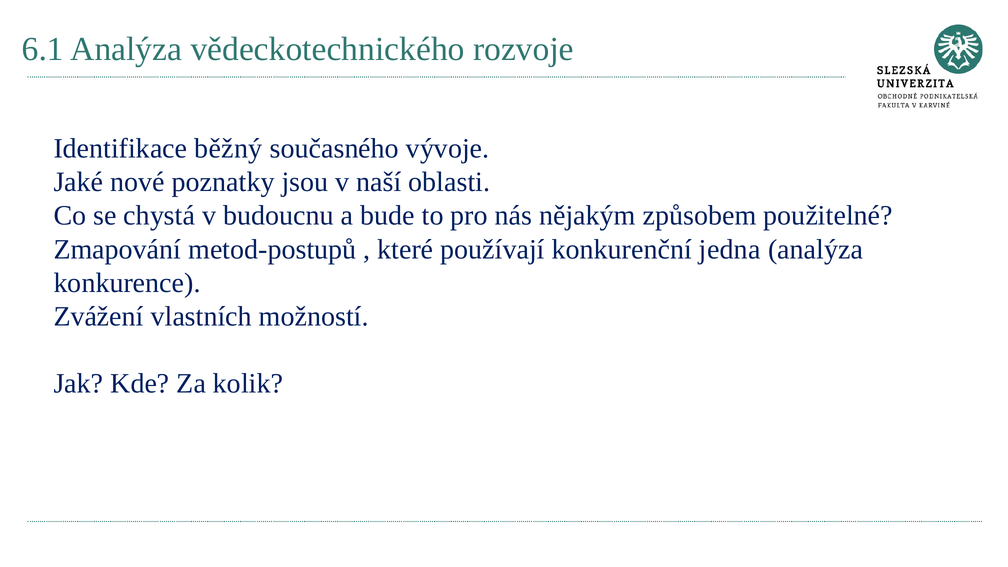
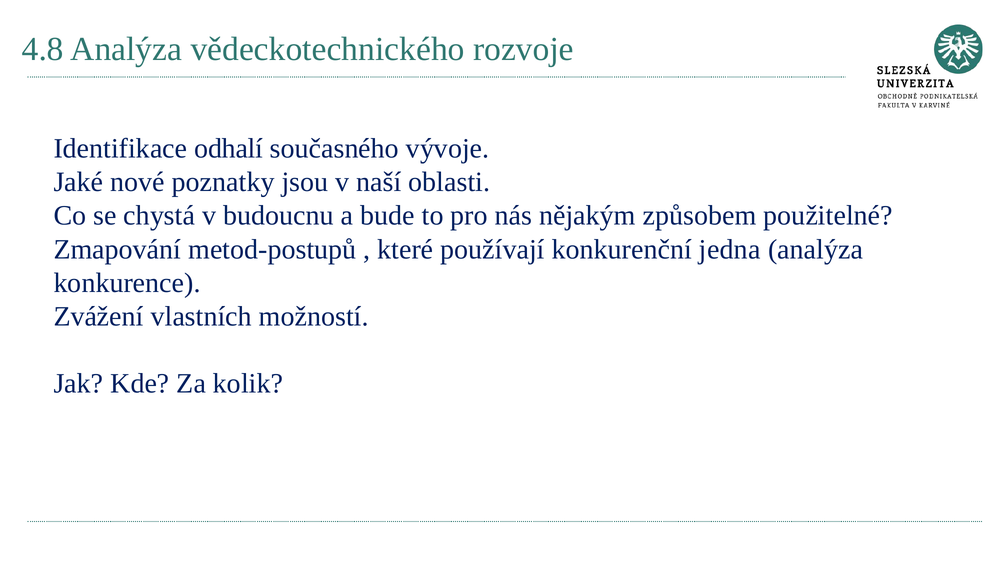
6.1: 6.1 -> 4.8
běžný: běžný -> odhalí
